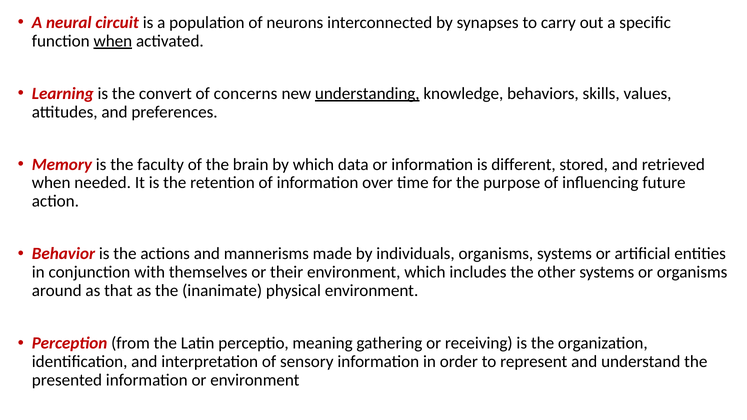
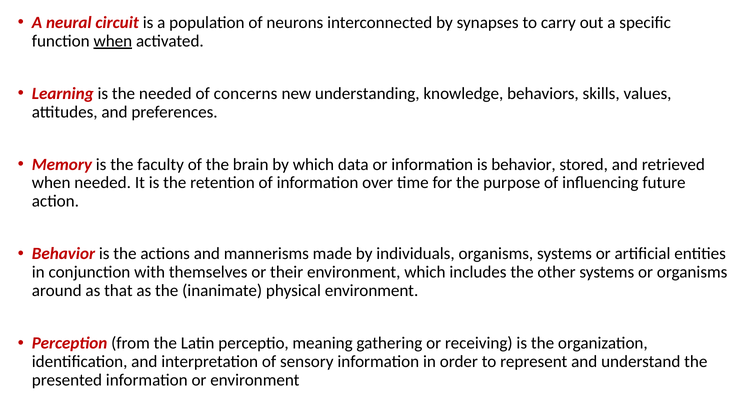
the convert: convert -> needed
understanding underline: present -> none
is different: different -> behavior
